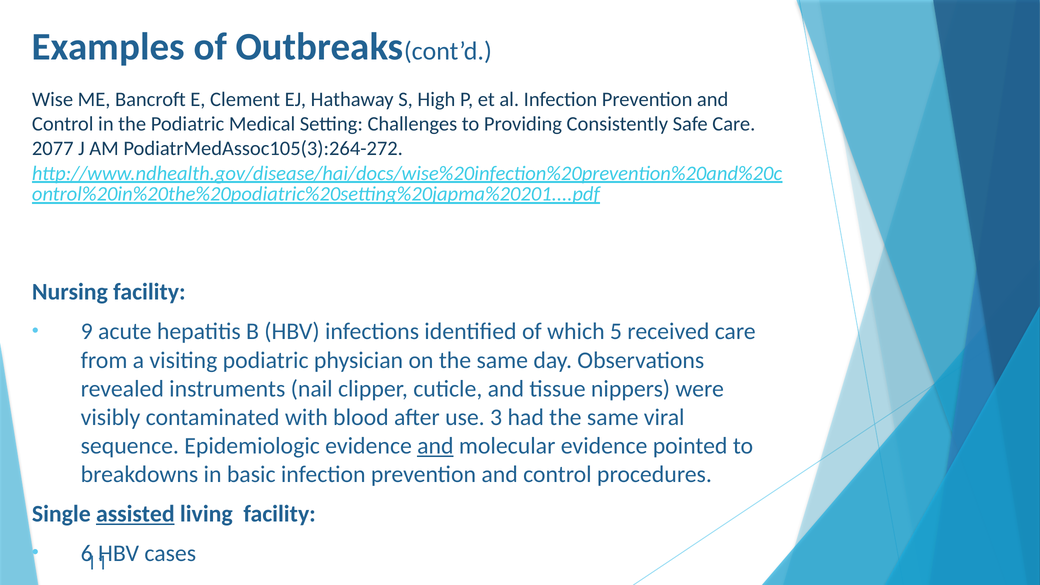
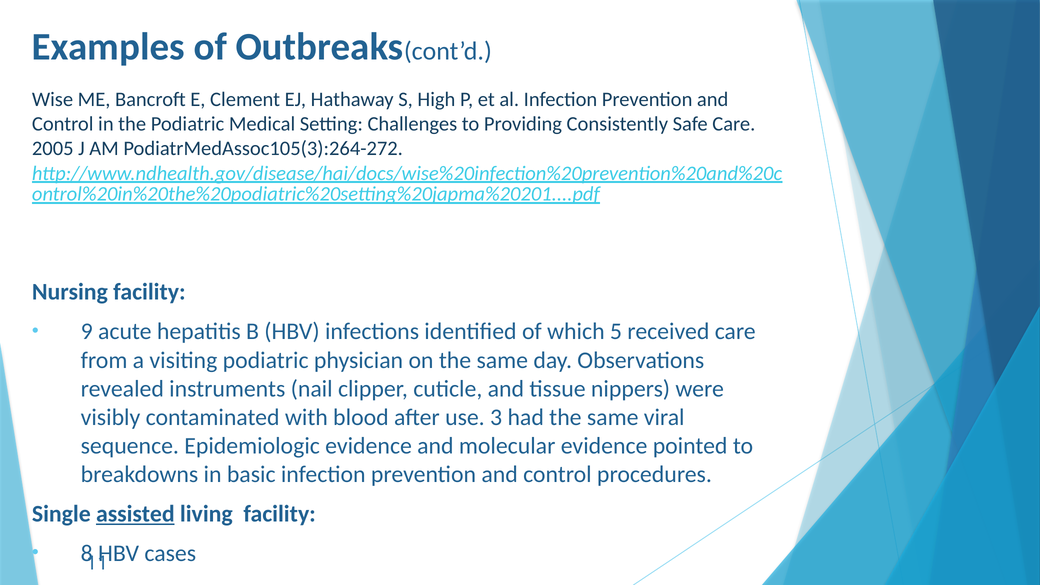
2077: 2077 -> 2005
and at (435, 446) underline: present -> none
6: 6 -> 8
